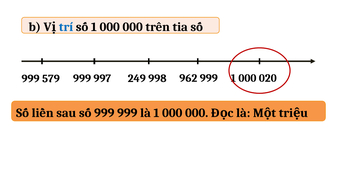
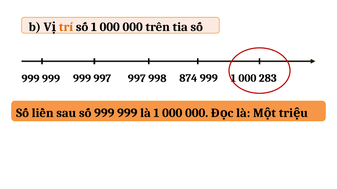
trí colour: blue -> orange
579 at (51, 79): 579 -> 999
997 249: 249 -> 997
962: 962 -> 874
020: 020 -> 283
